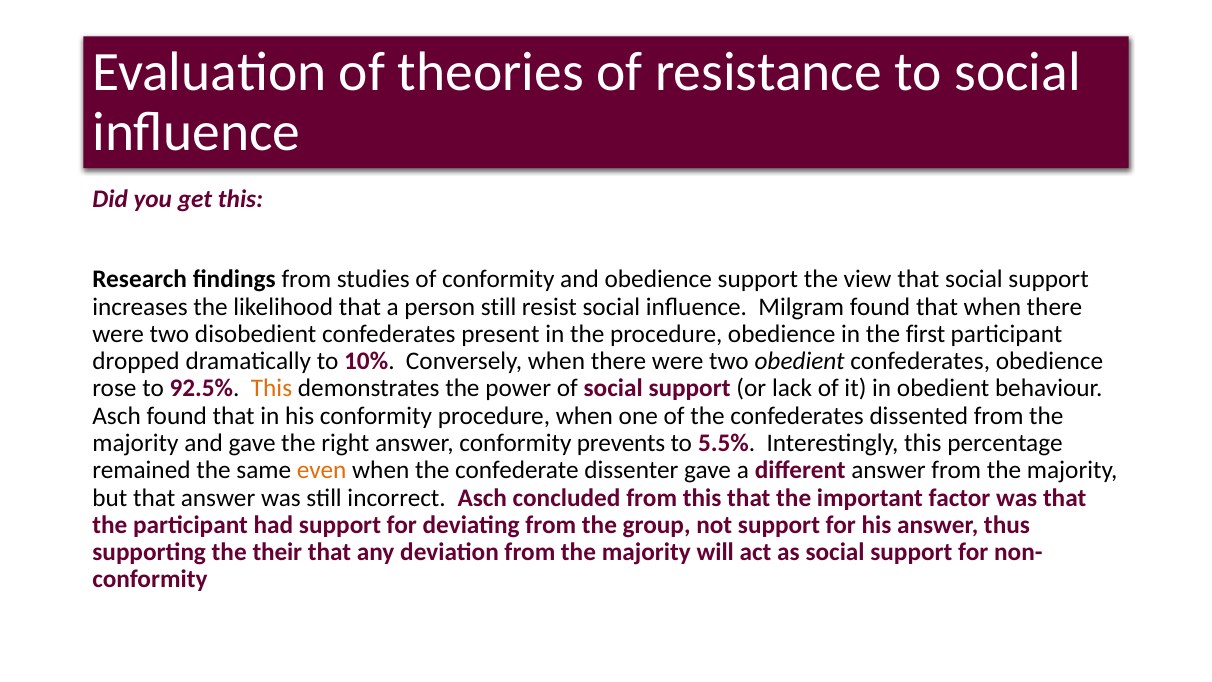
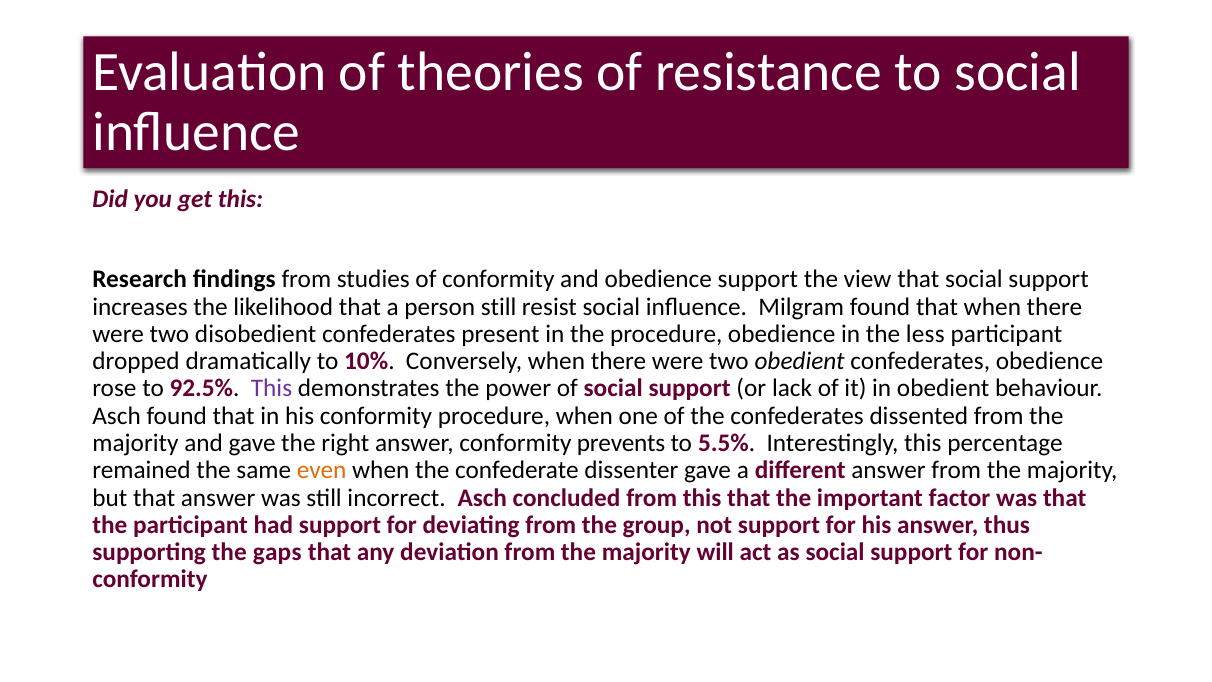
first: first -> less
This at (272, 388) colour: orange -> purple
their: their -> gaps
